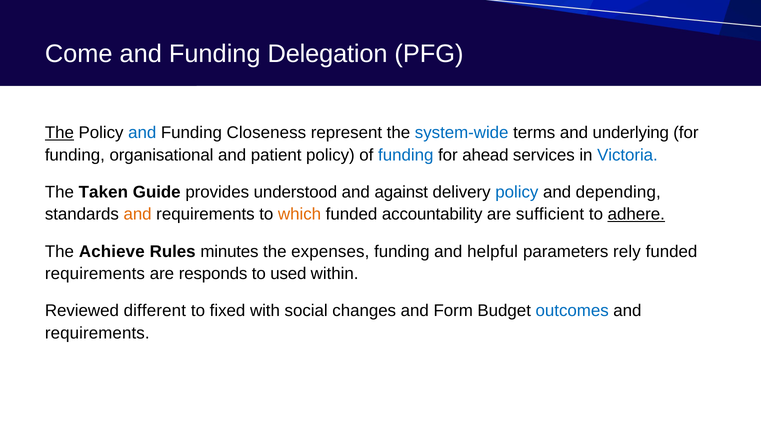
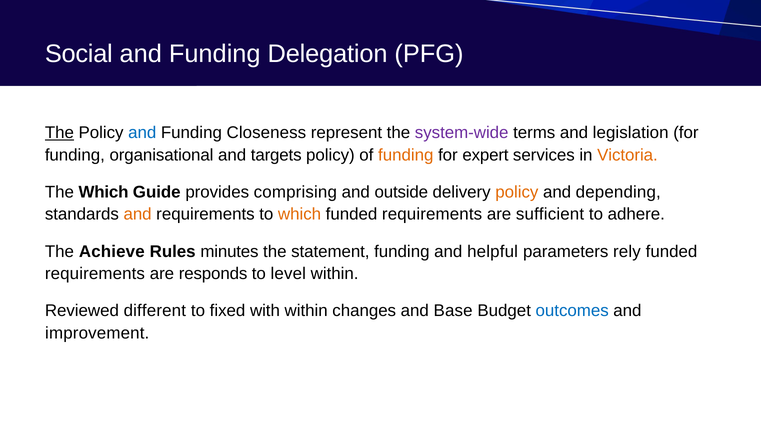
Come: Come -> Social
system-wide colour: blue -> purple
underlying: underlying -> legislation
patient: patient -> targets
funding at (406, 155) colour: blue -> orange
ahead: ahead -> expert
Victoria colour: blue -> orange
The Taken: Taken -> Which
understood: understood -> comprising
against: against -> outside
policy at (517, 192) colour: blue -> orange
accountability at (432, 214): accountability -> requirements
adhere underline: present -> none
expenses: expenses -> statement
used: used -> level
with social: social -> within
Form: Form -> Base
requirements at (97, 333): requirements -> improvement
